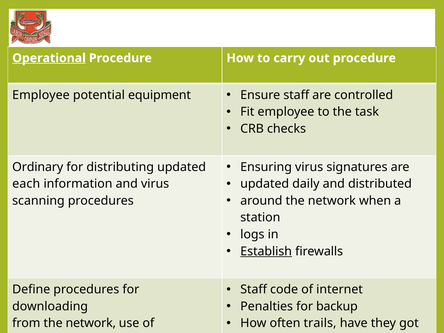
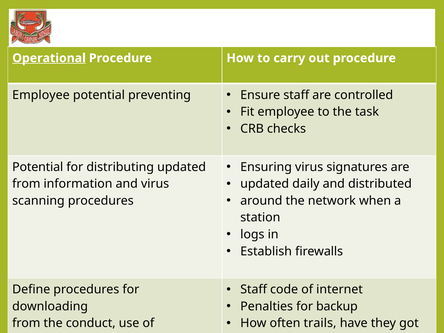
equipment: equipment -> preventing
Ordinary at (38, 167): Ordinary -> Potential
each at (26, 184): each -> from
Establish underline: present -> none
from the network: network -> conduct
